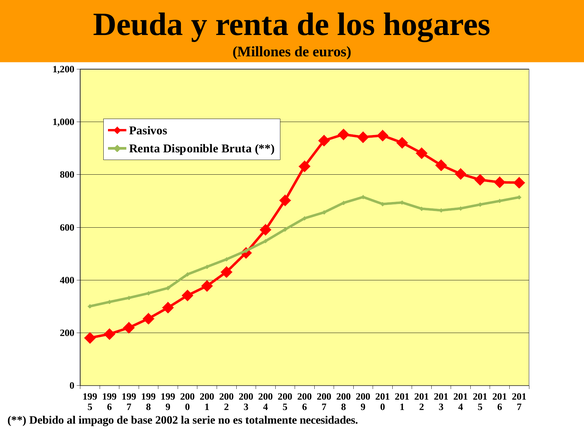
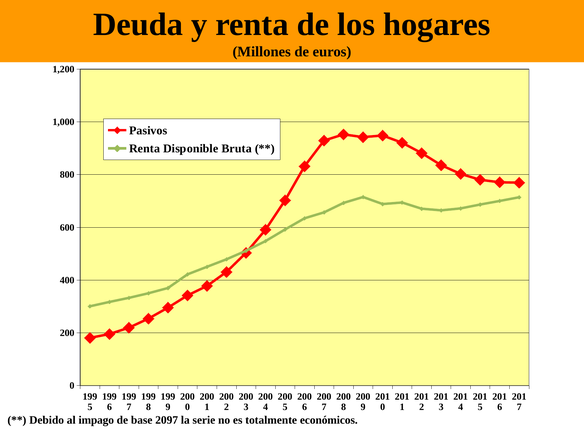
2002: 2002 -> 2097
necesidades: necesidades -> económicos
